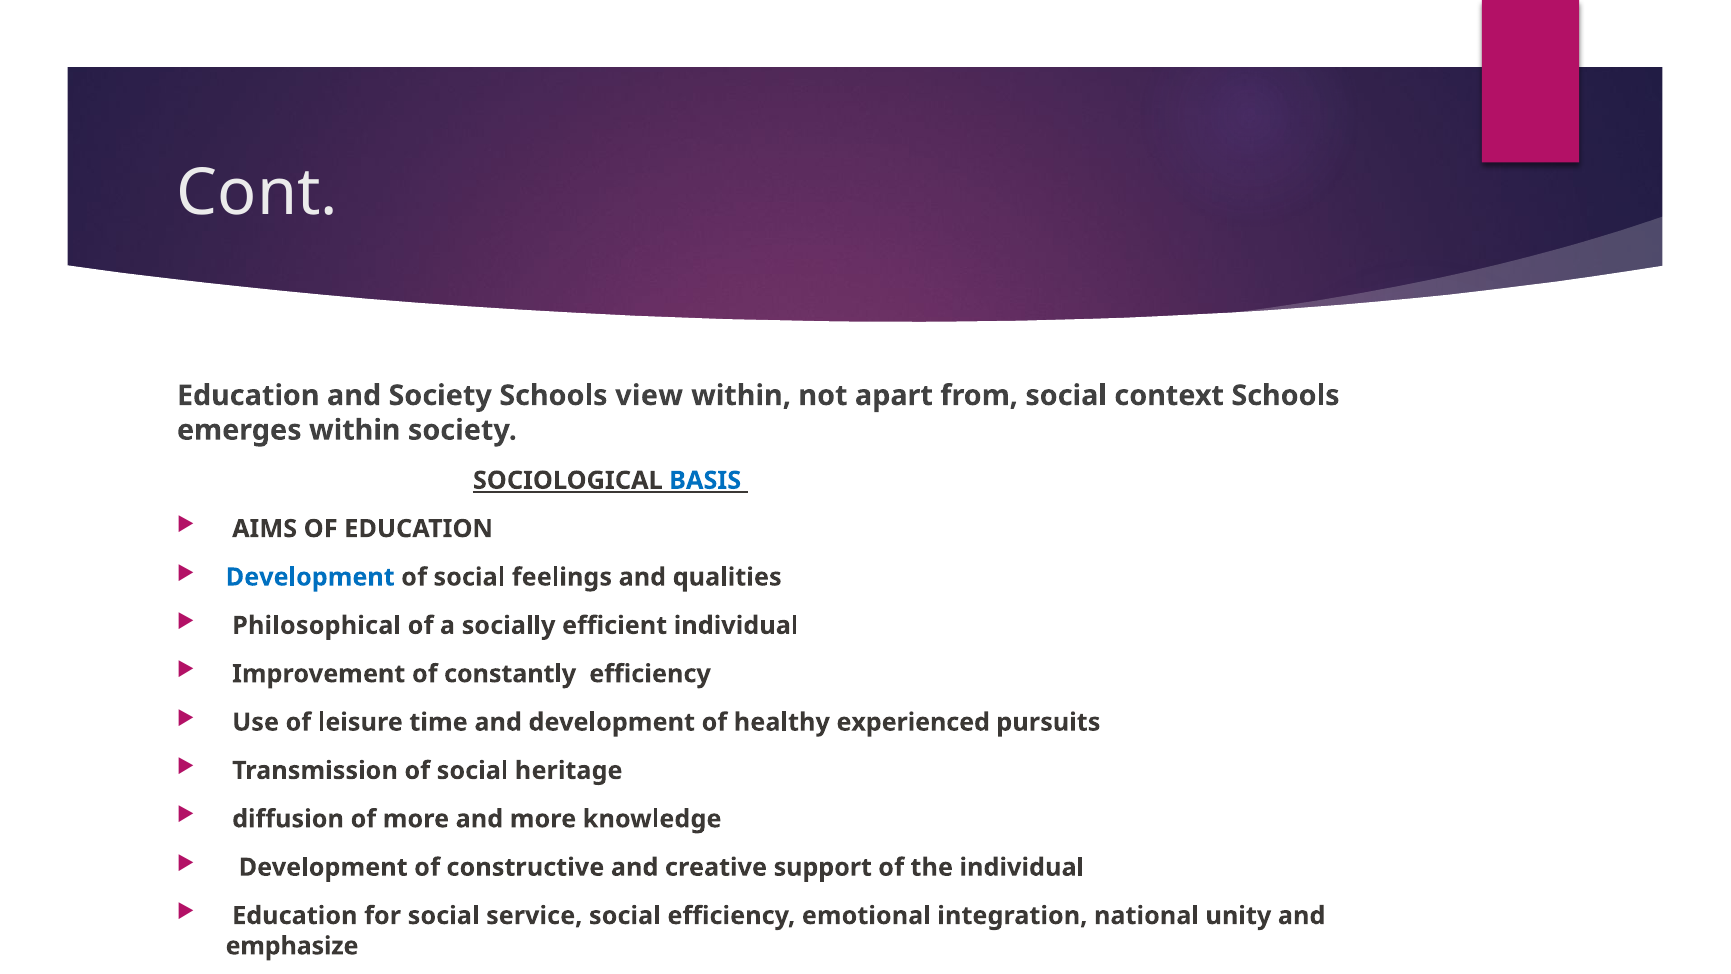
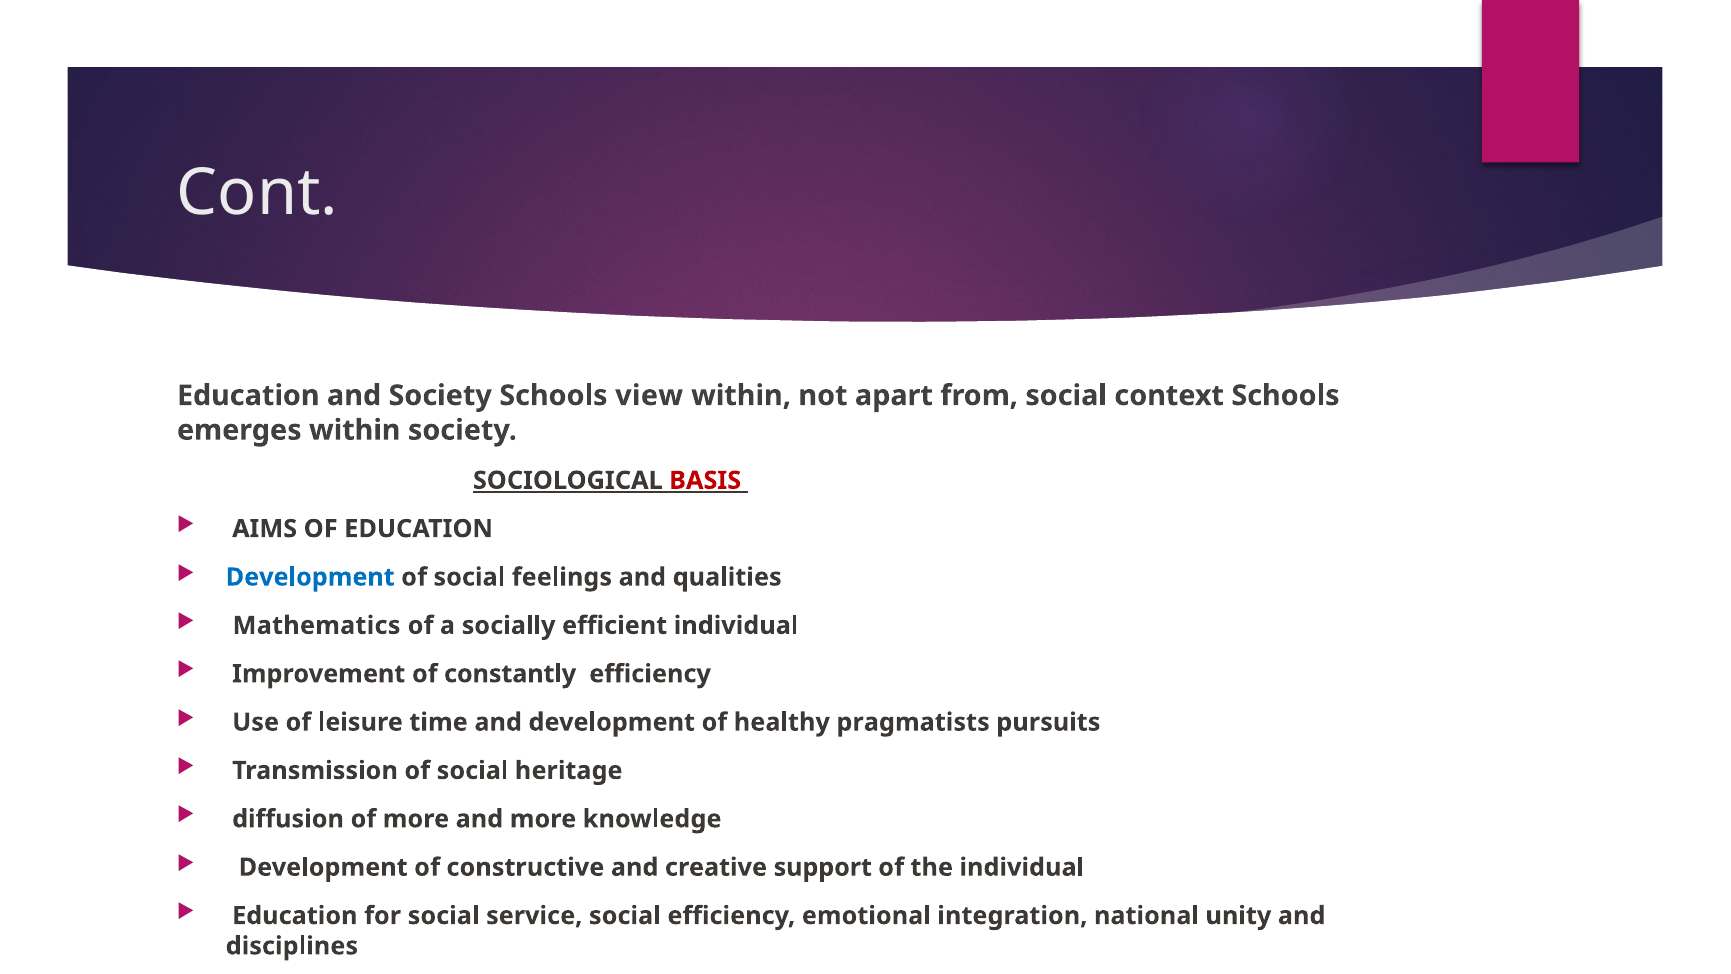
BASIS colour: blue -> red
Philosophical: Philosophical -> Mathematics
experienced: experienced -> pragmatists
emphasize: emphasize -> disciplines
